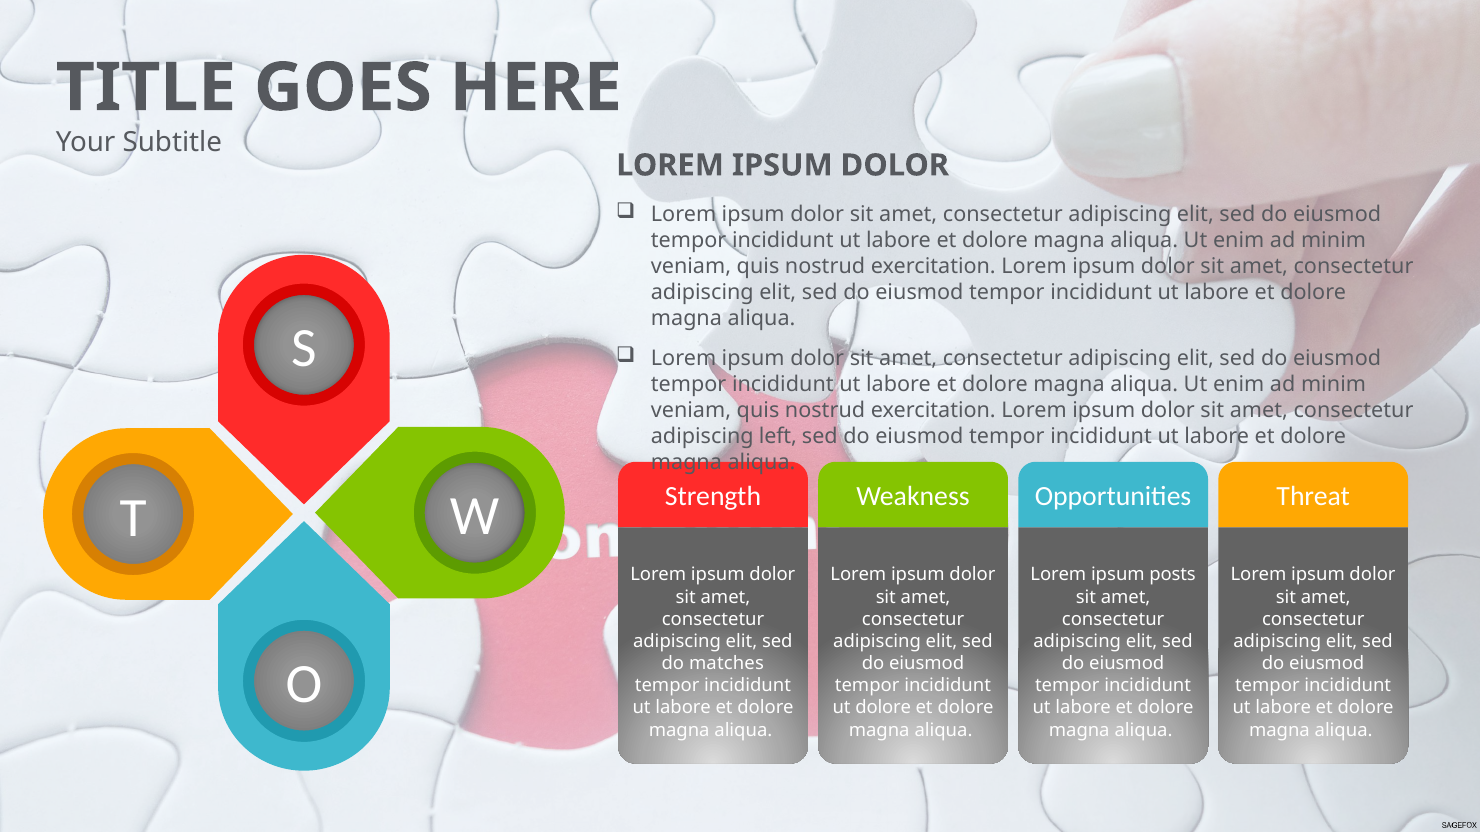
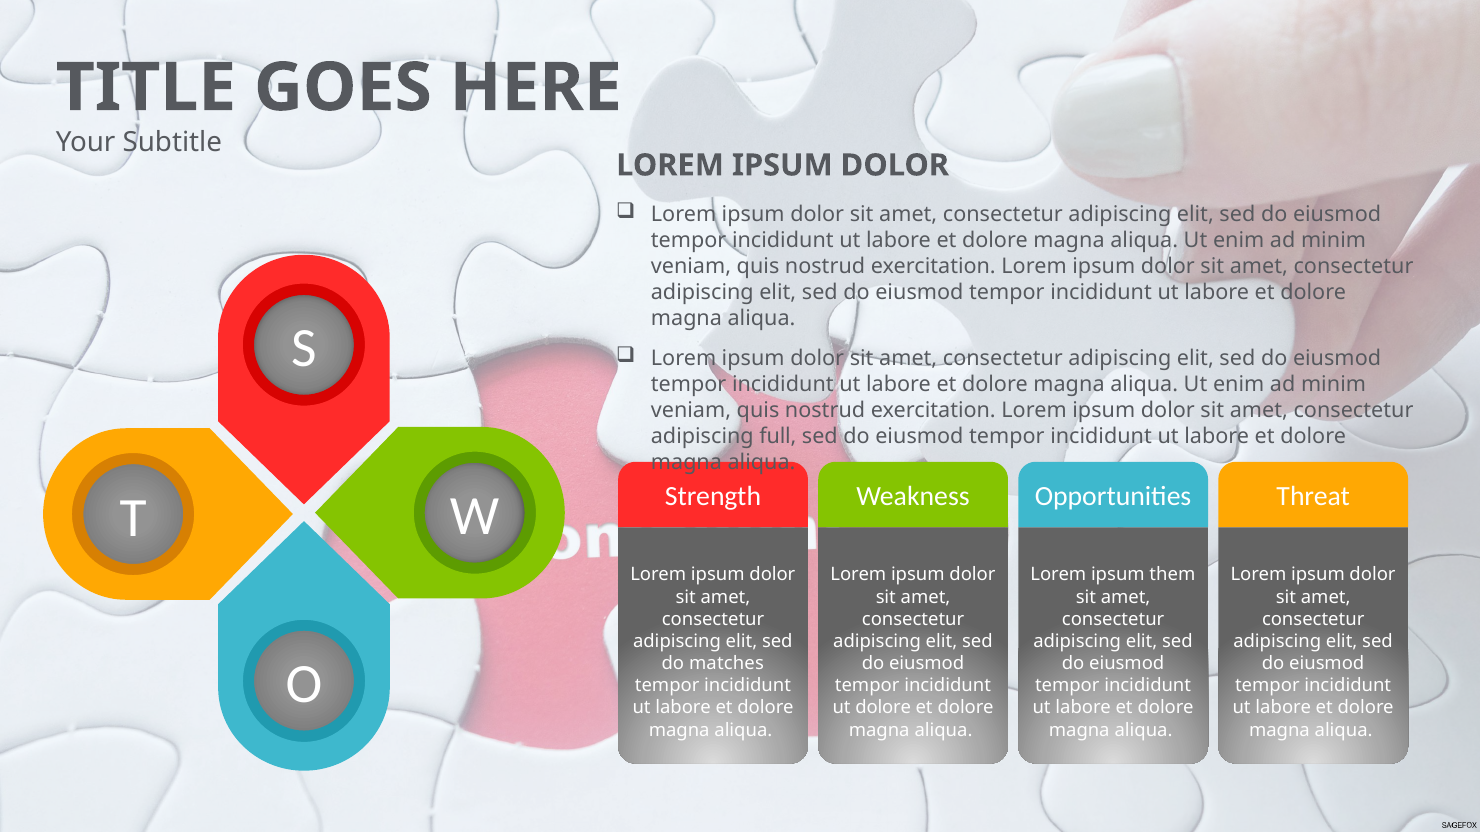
left: left -> full
posts: posts -> them
